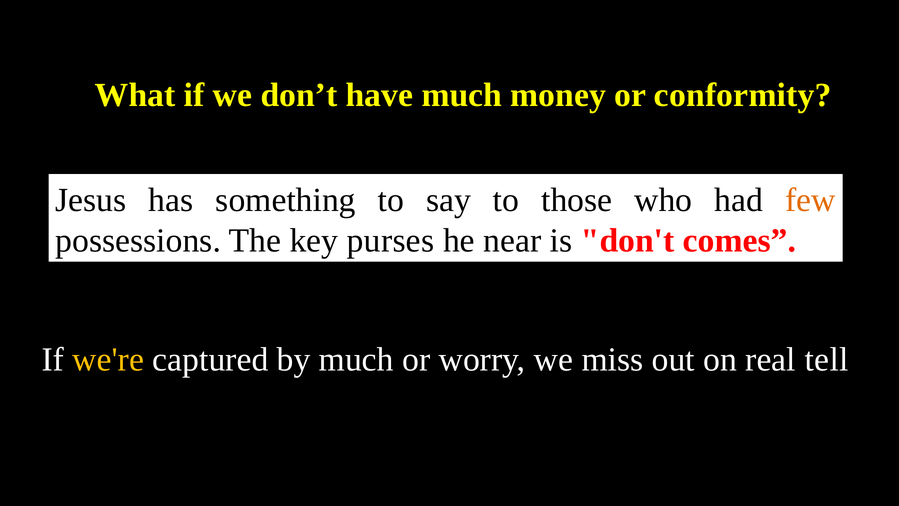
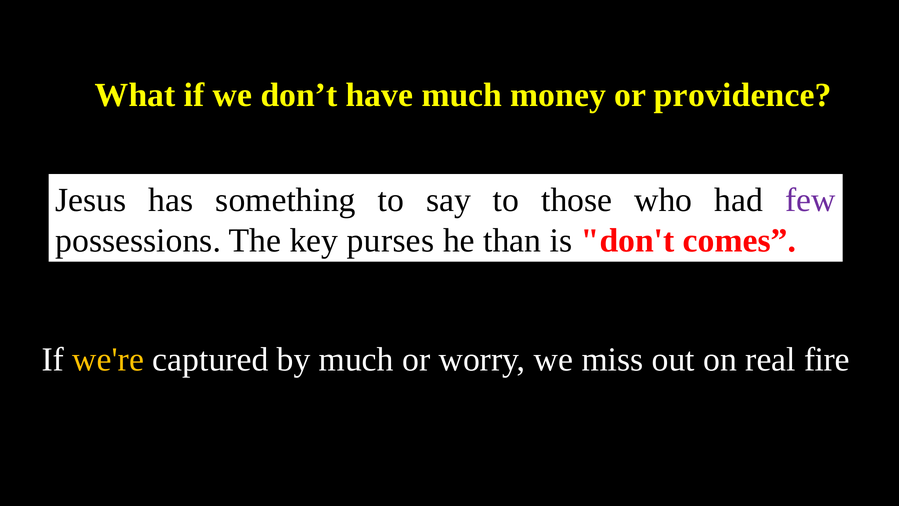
conformity: conformity -> providence
few colour: orange -> purple
near: near -> than
tell: tell -> fire
